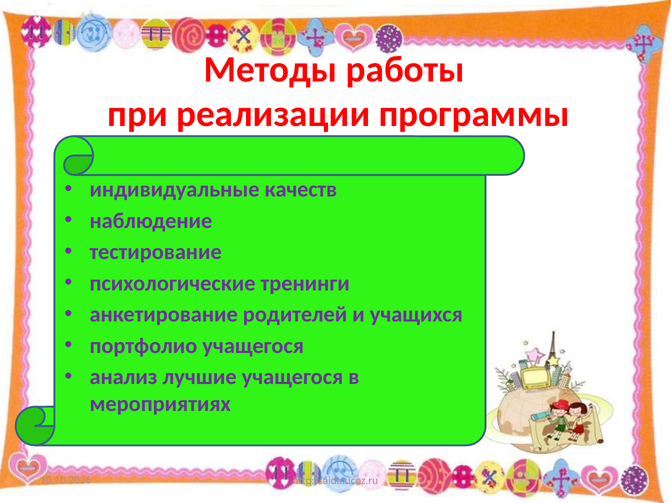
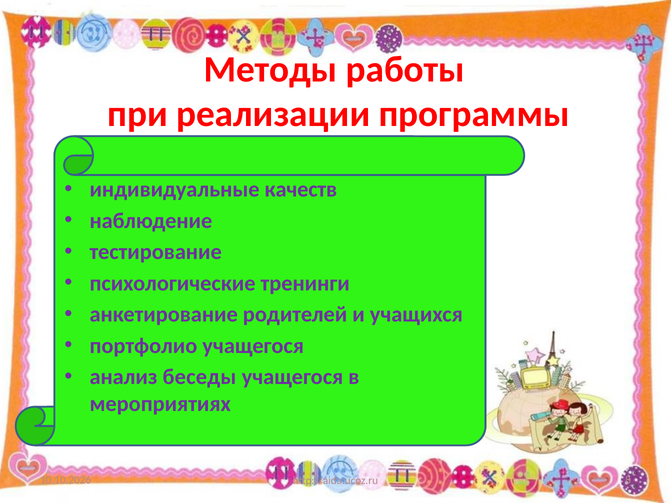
лучшие: лучшие -> беседы
